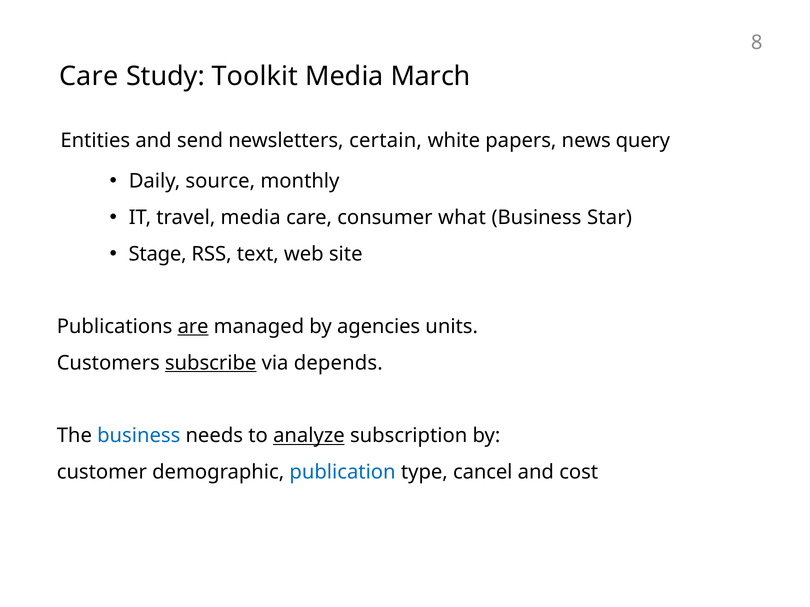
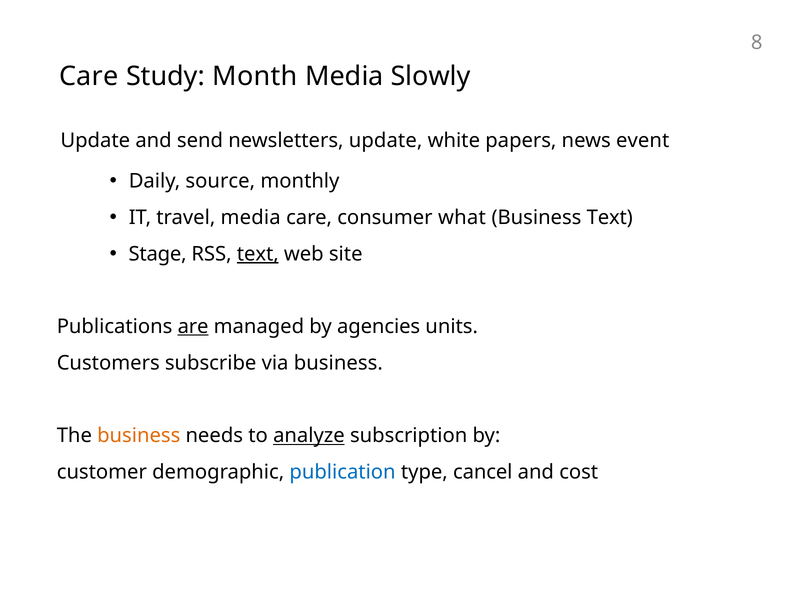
Toolkit: Toolkit -> Month
March: March -> Slowly
Entities at (95, 141): Entities -> Update
newsletters certain: certain -> update
query: query -> event
Business Star: Star -> Text
text at (258, 254) underline: none -> present
subscribe underline: present -> none
via depends: depends -> business
business at (139, 436) colour: blue -> orange
